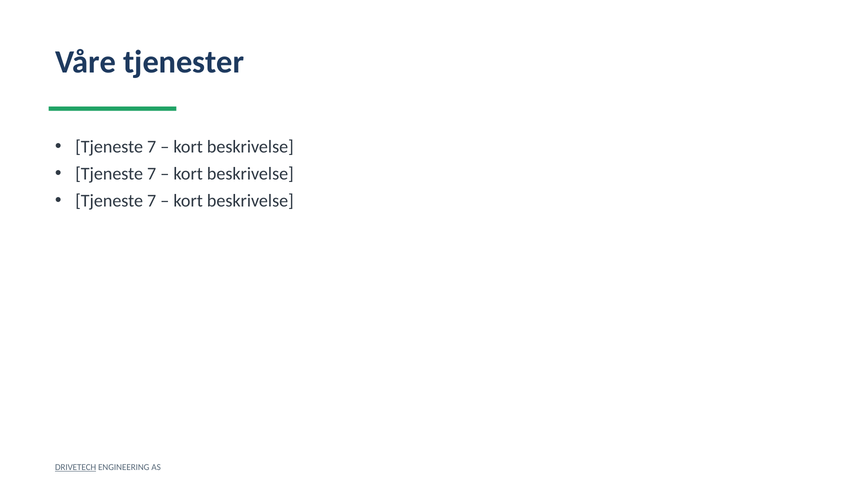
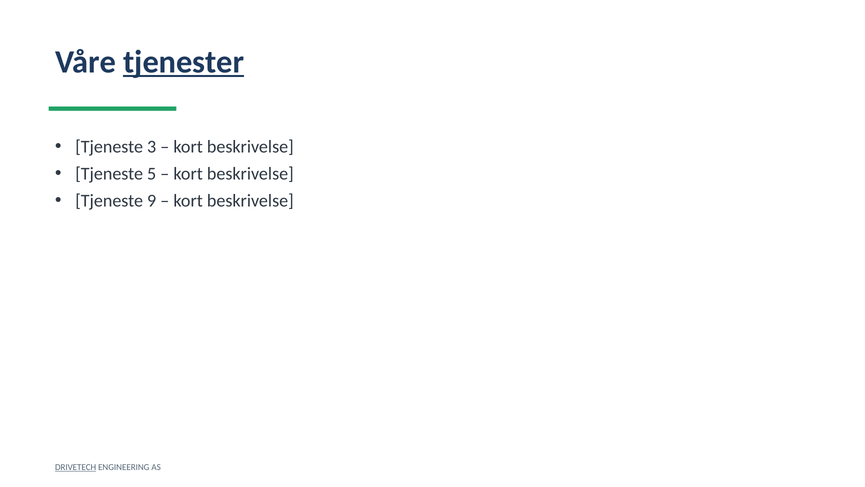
tjenester underline: none -> present
7 at (152, 147): 7 -> 3
7 at (152, 174): 7 -> 5
7 at (152, 201): 7 -> 9
